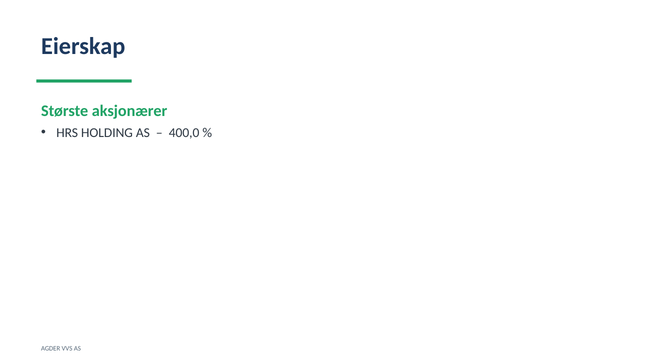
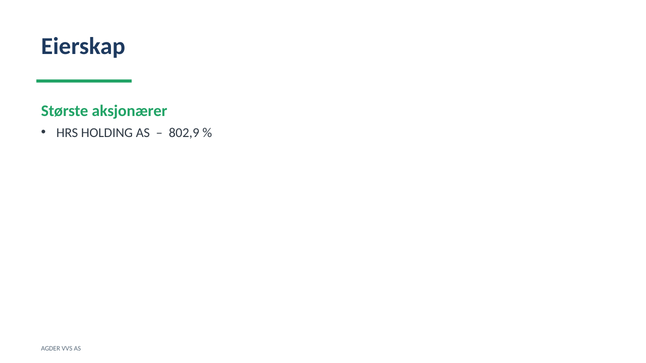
400,0: 400,0 -> 802,9
